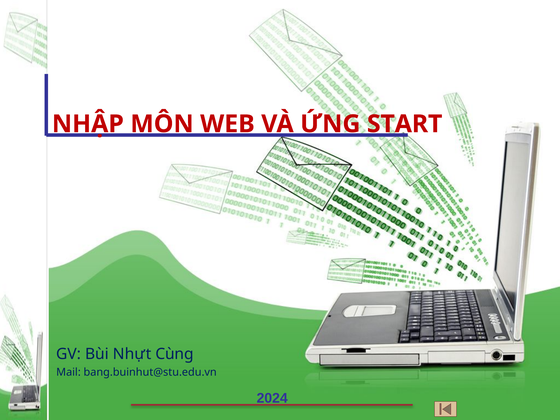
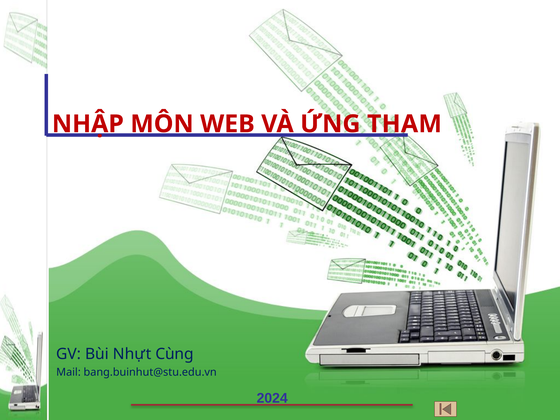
START: START -> THAM
